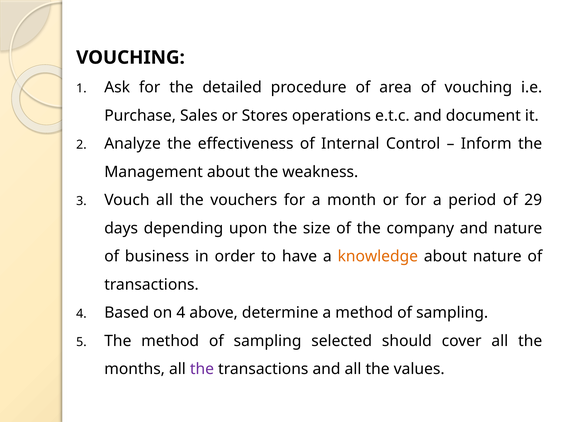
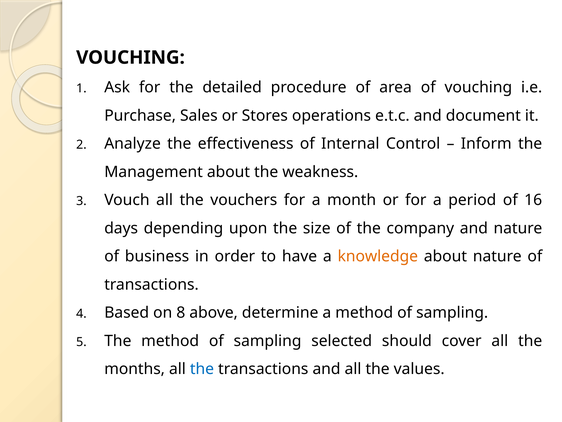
29: 29 -> 16
on 4: 4 -> 8
the at (202, 369) colour: purple -> blue
